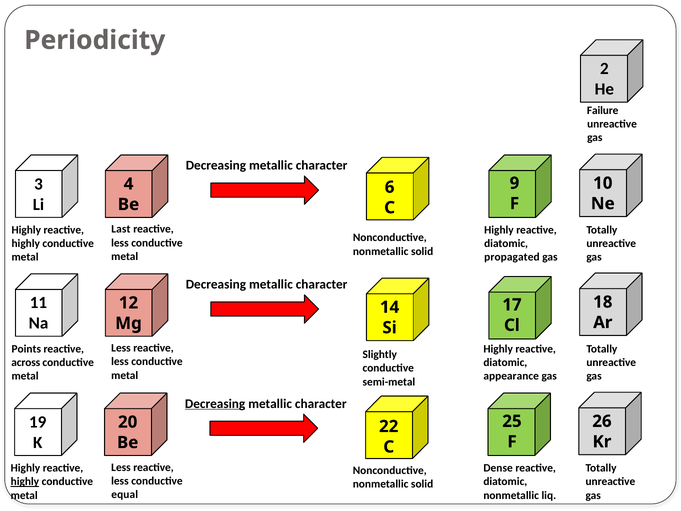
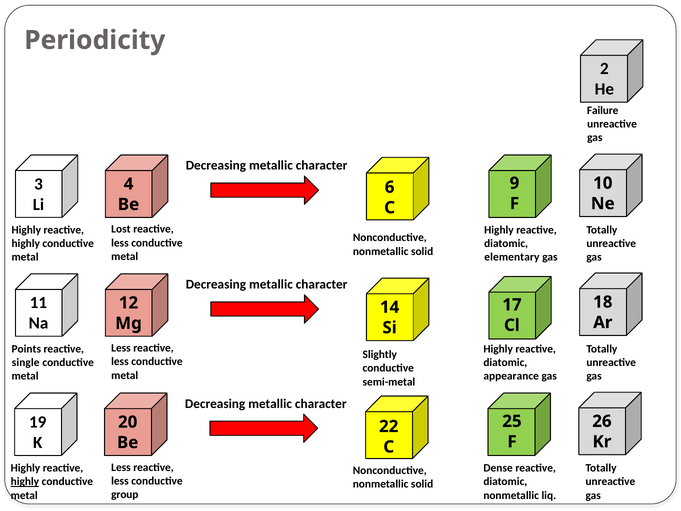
Last: Last -> Lost
propagated: propagated -> elementary
across: across -> single
Decreasing at (215, 403) underline: present -> none
equal: equal -> group
